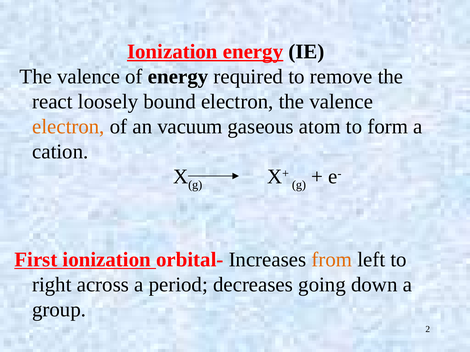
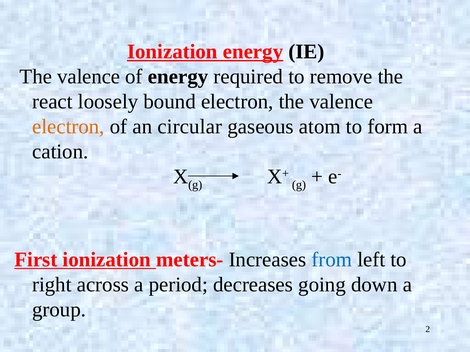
vacuum: vacuum -> circular
orbital-: orbital- -> meters-
from colour: orange -> blue
